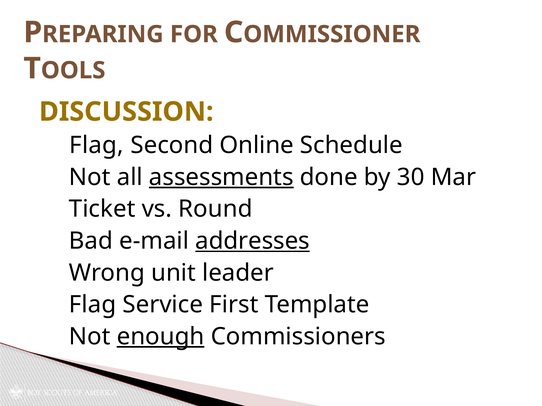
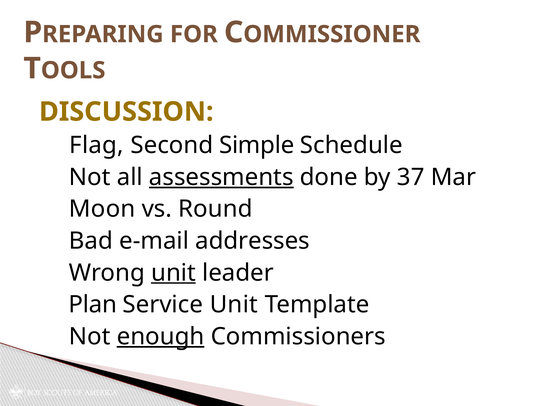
Online: Online -> Simple
30: 30 -> 37
Ticket: Ticket -> Moon
addresses underline: present -> none
unit at (173, 273) underline: none -> present
Flag at (93, 305): Flag -> Plan
Service First: First -> Unit
